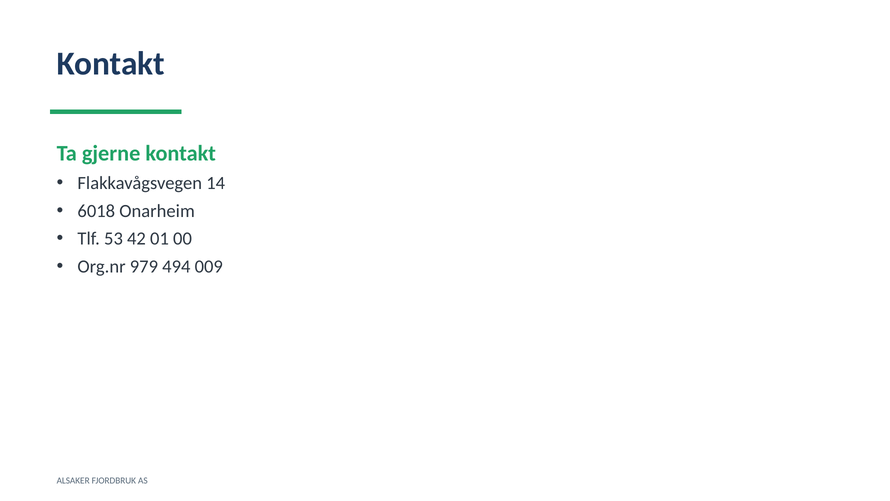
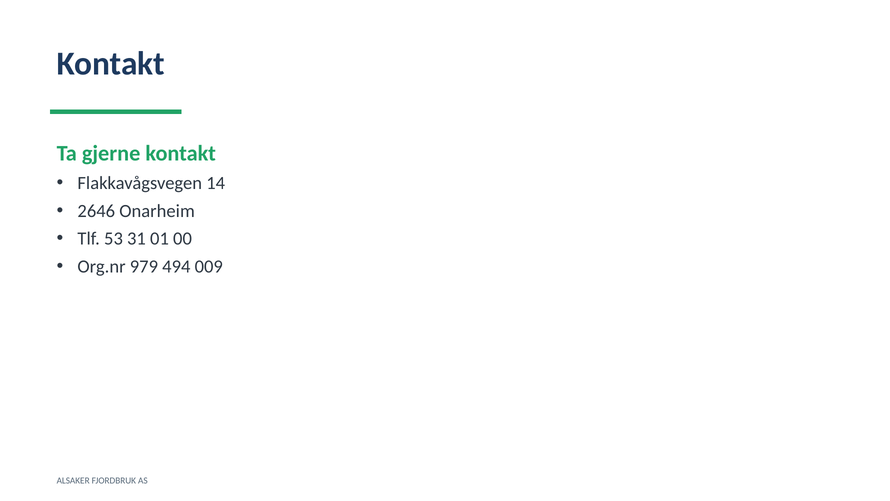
6018: 6018 -> 2646
42: 42 -> 31
